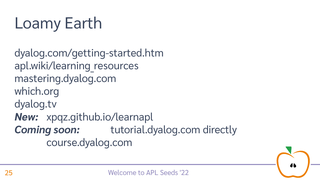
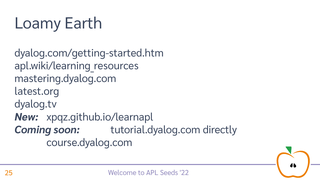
which.org: which.org -> latest.org
